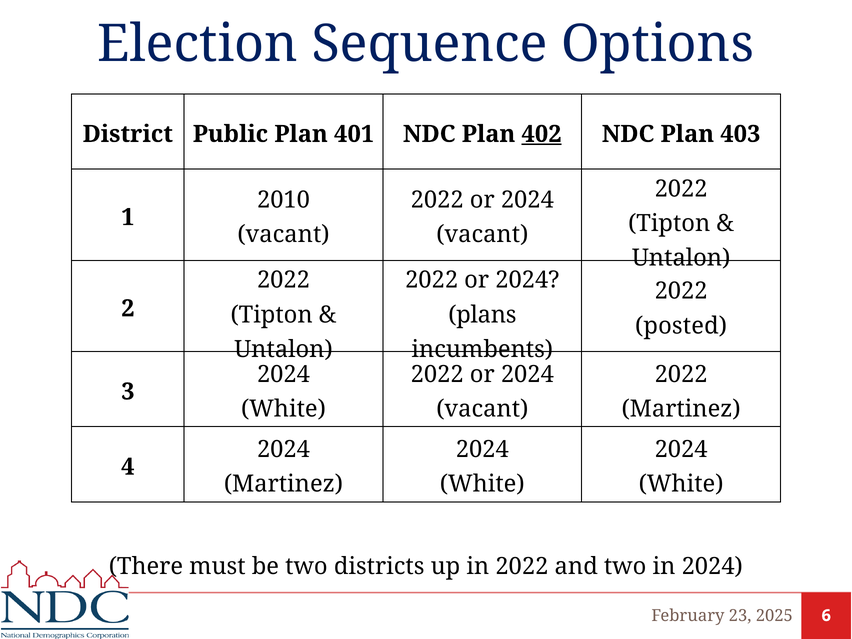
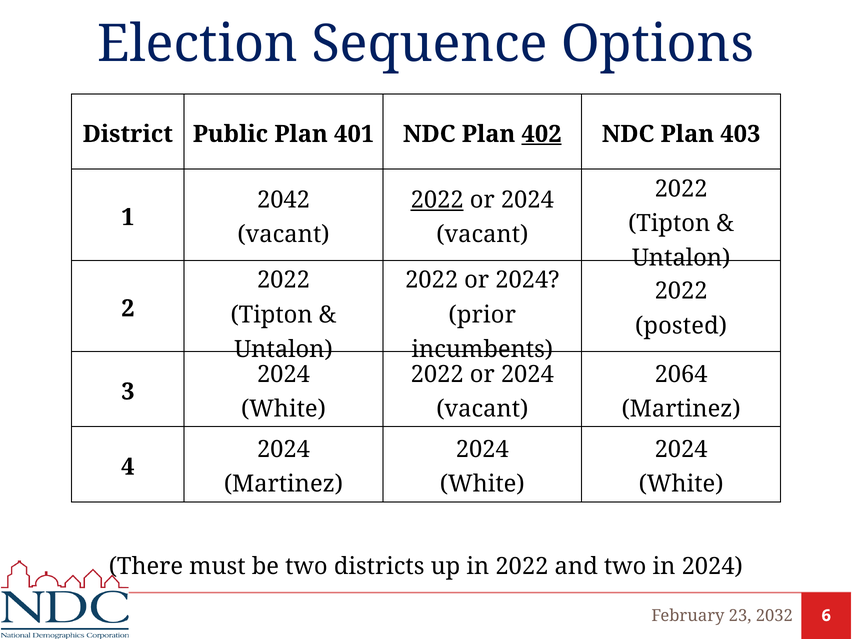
2010: 2010 -> 2042
2022 at (437, 200) underline: none -> present
plans: plans -> prior
2022 at (681, 374): 2022 -> 2064
2025: 2025 -> 2032
